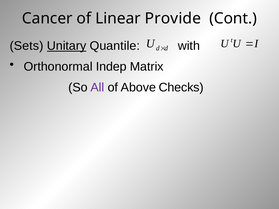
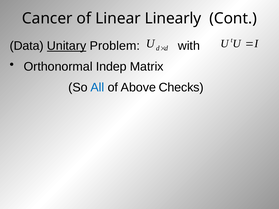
Provide: Provide -> Linearly
Sets: Sets -> Data
Quantile: Quantile -> Problem
All colour: purple -> blue
